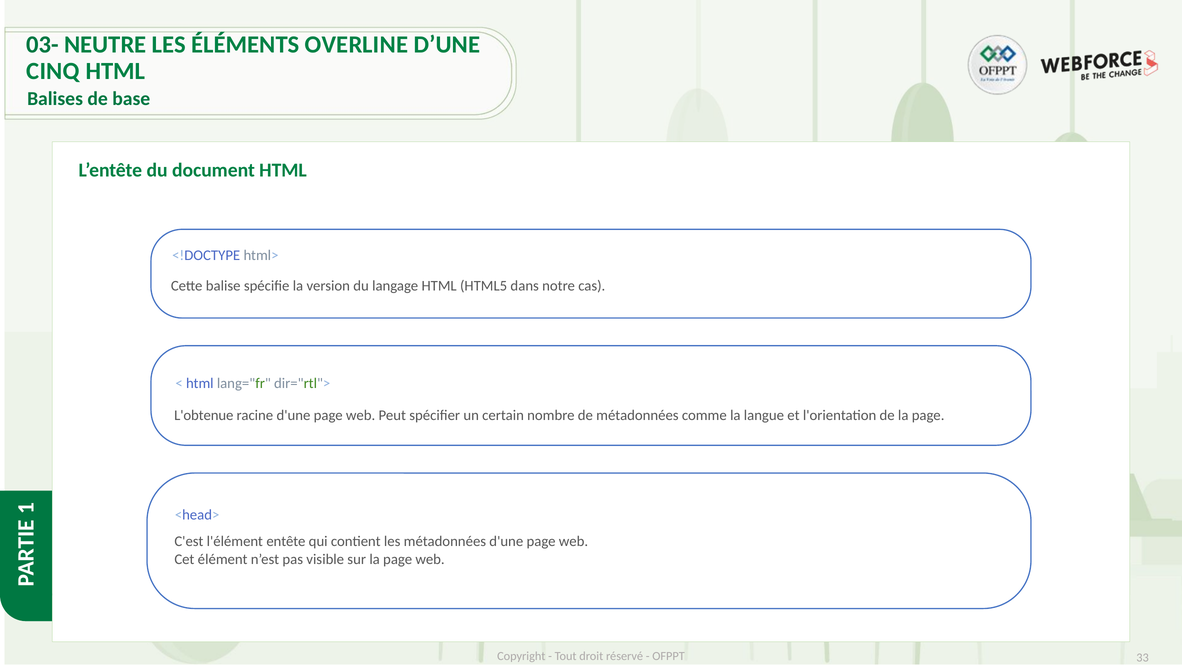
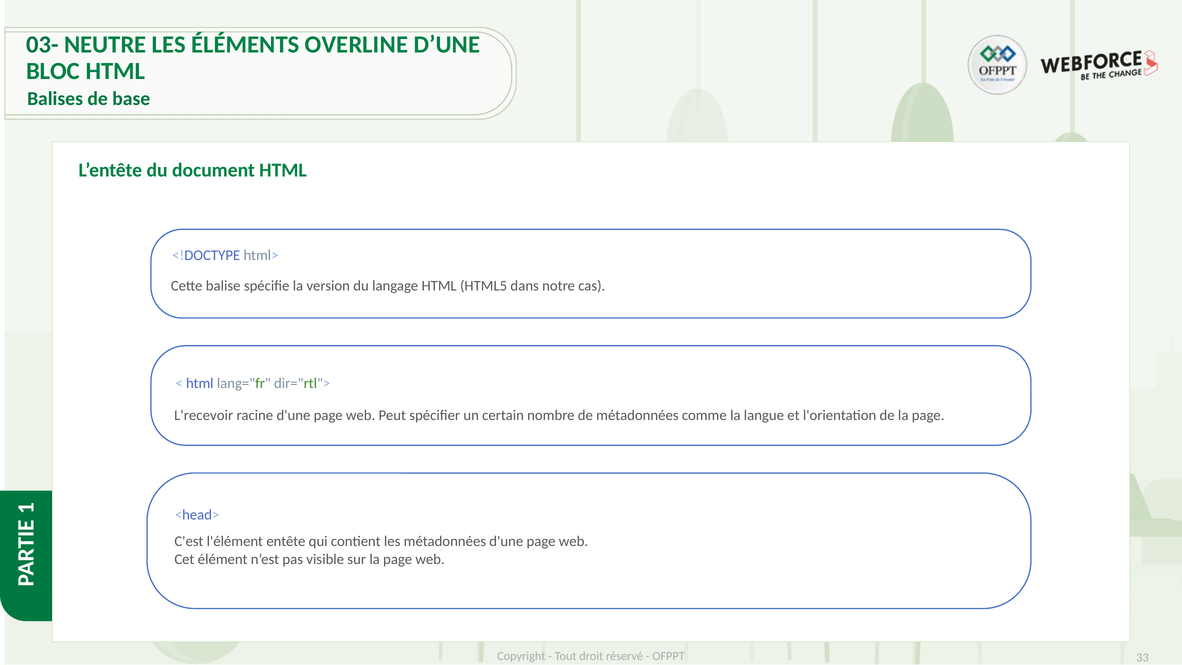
CINQ: CINQ -> BLOC
L'obtenue: L'obtenue -> L'recevoir
